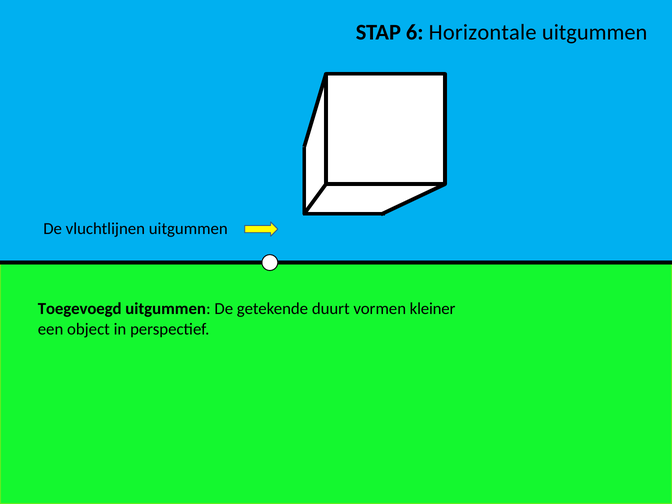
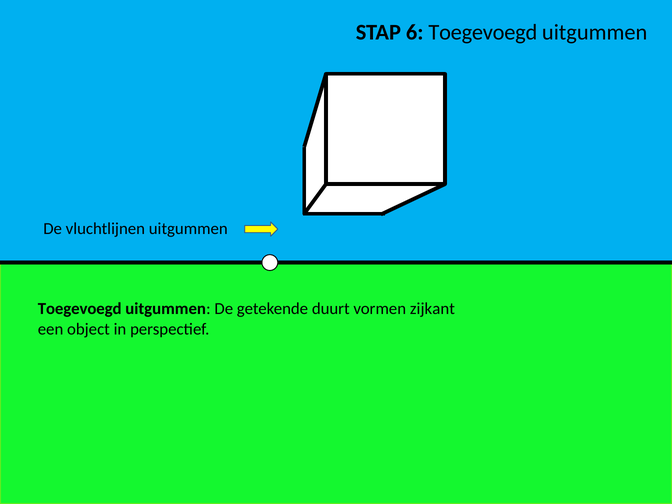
6 Horizontale: Horizontale -> Toegevoegd
kleiner: kleiner -> zijkant
